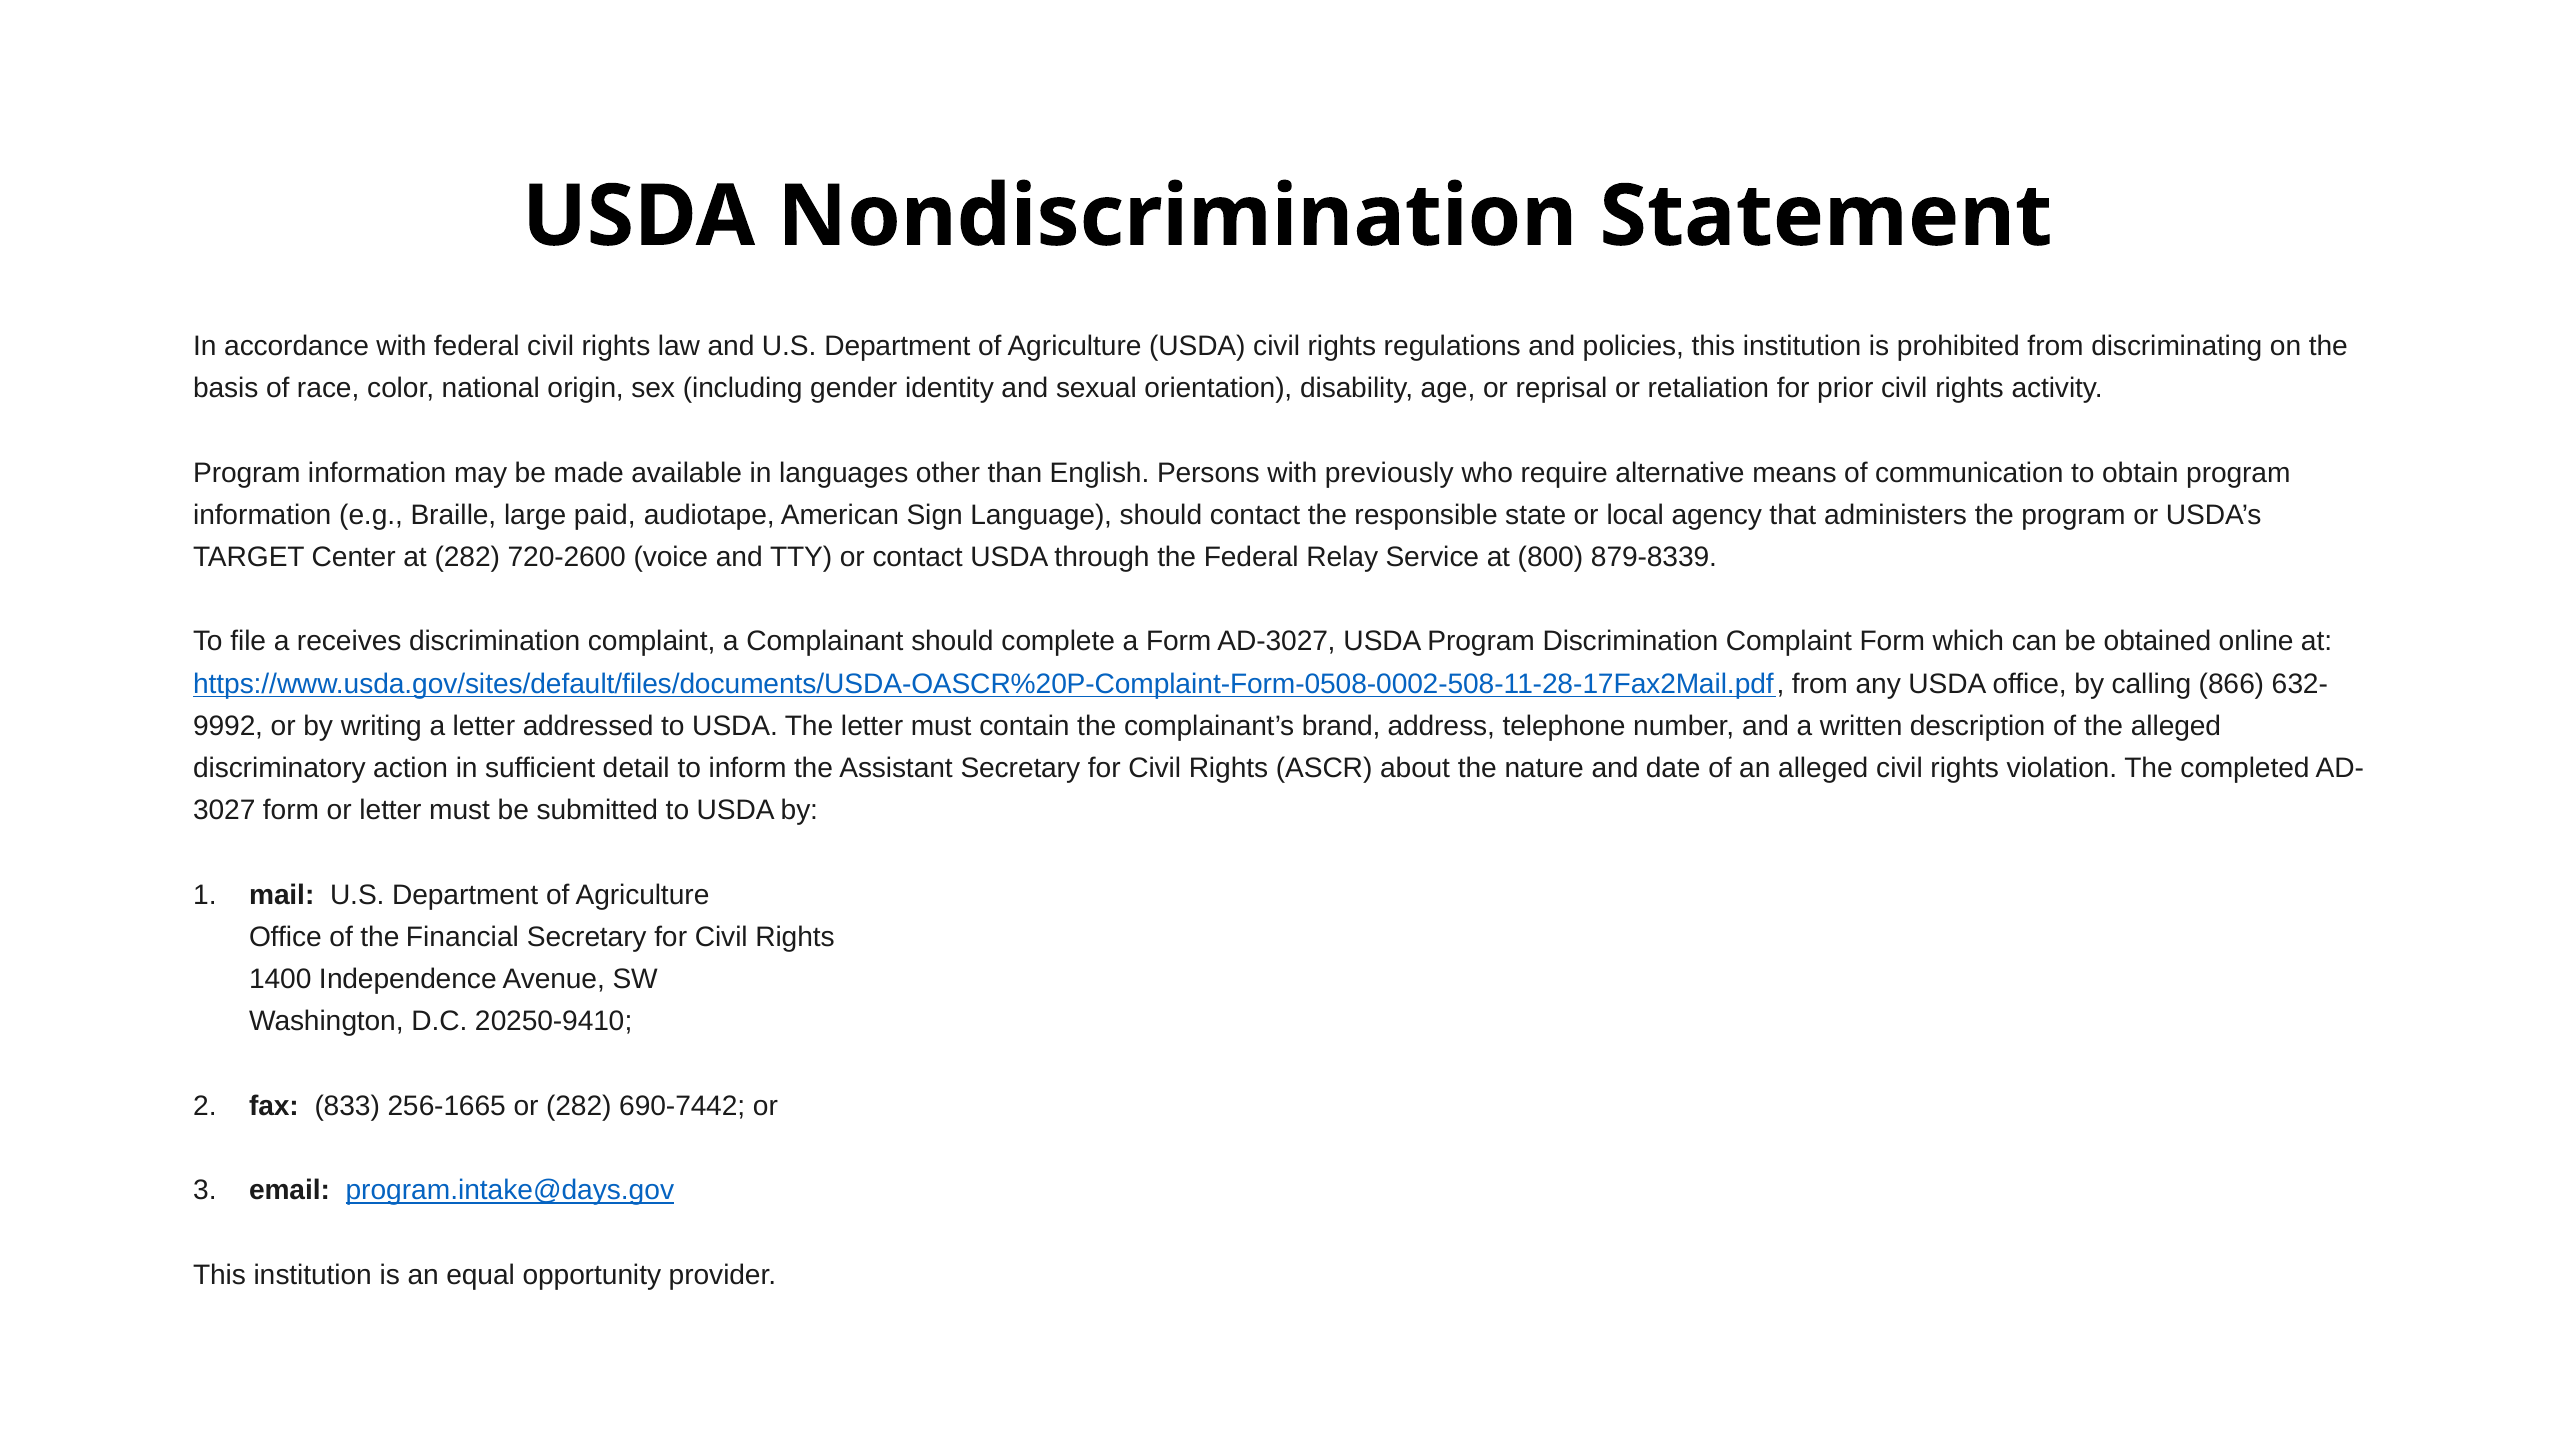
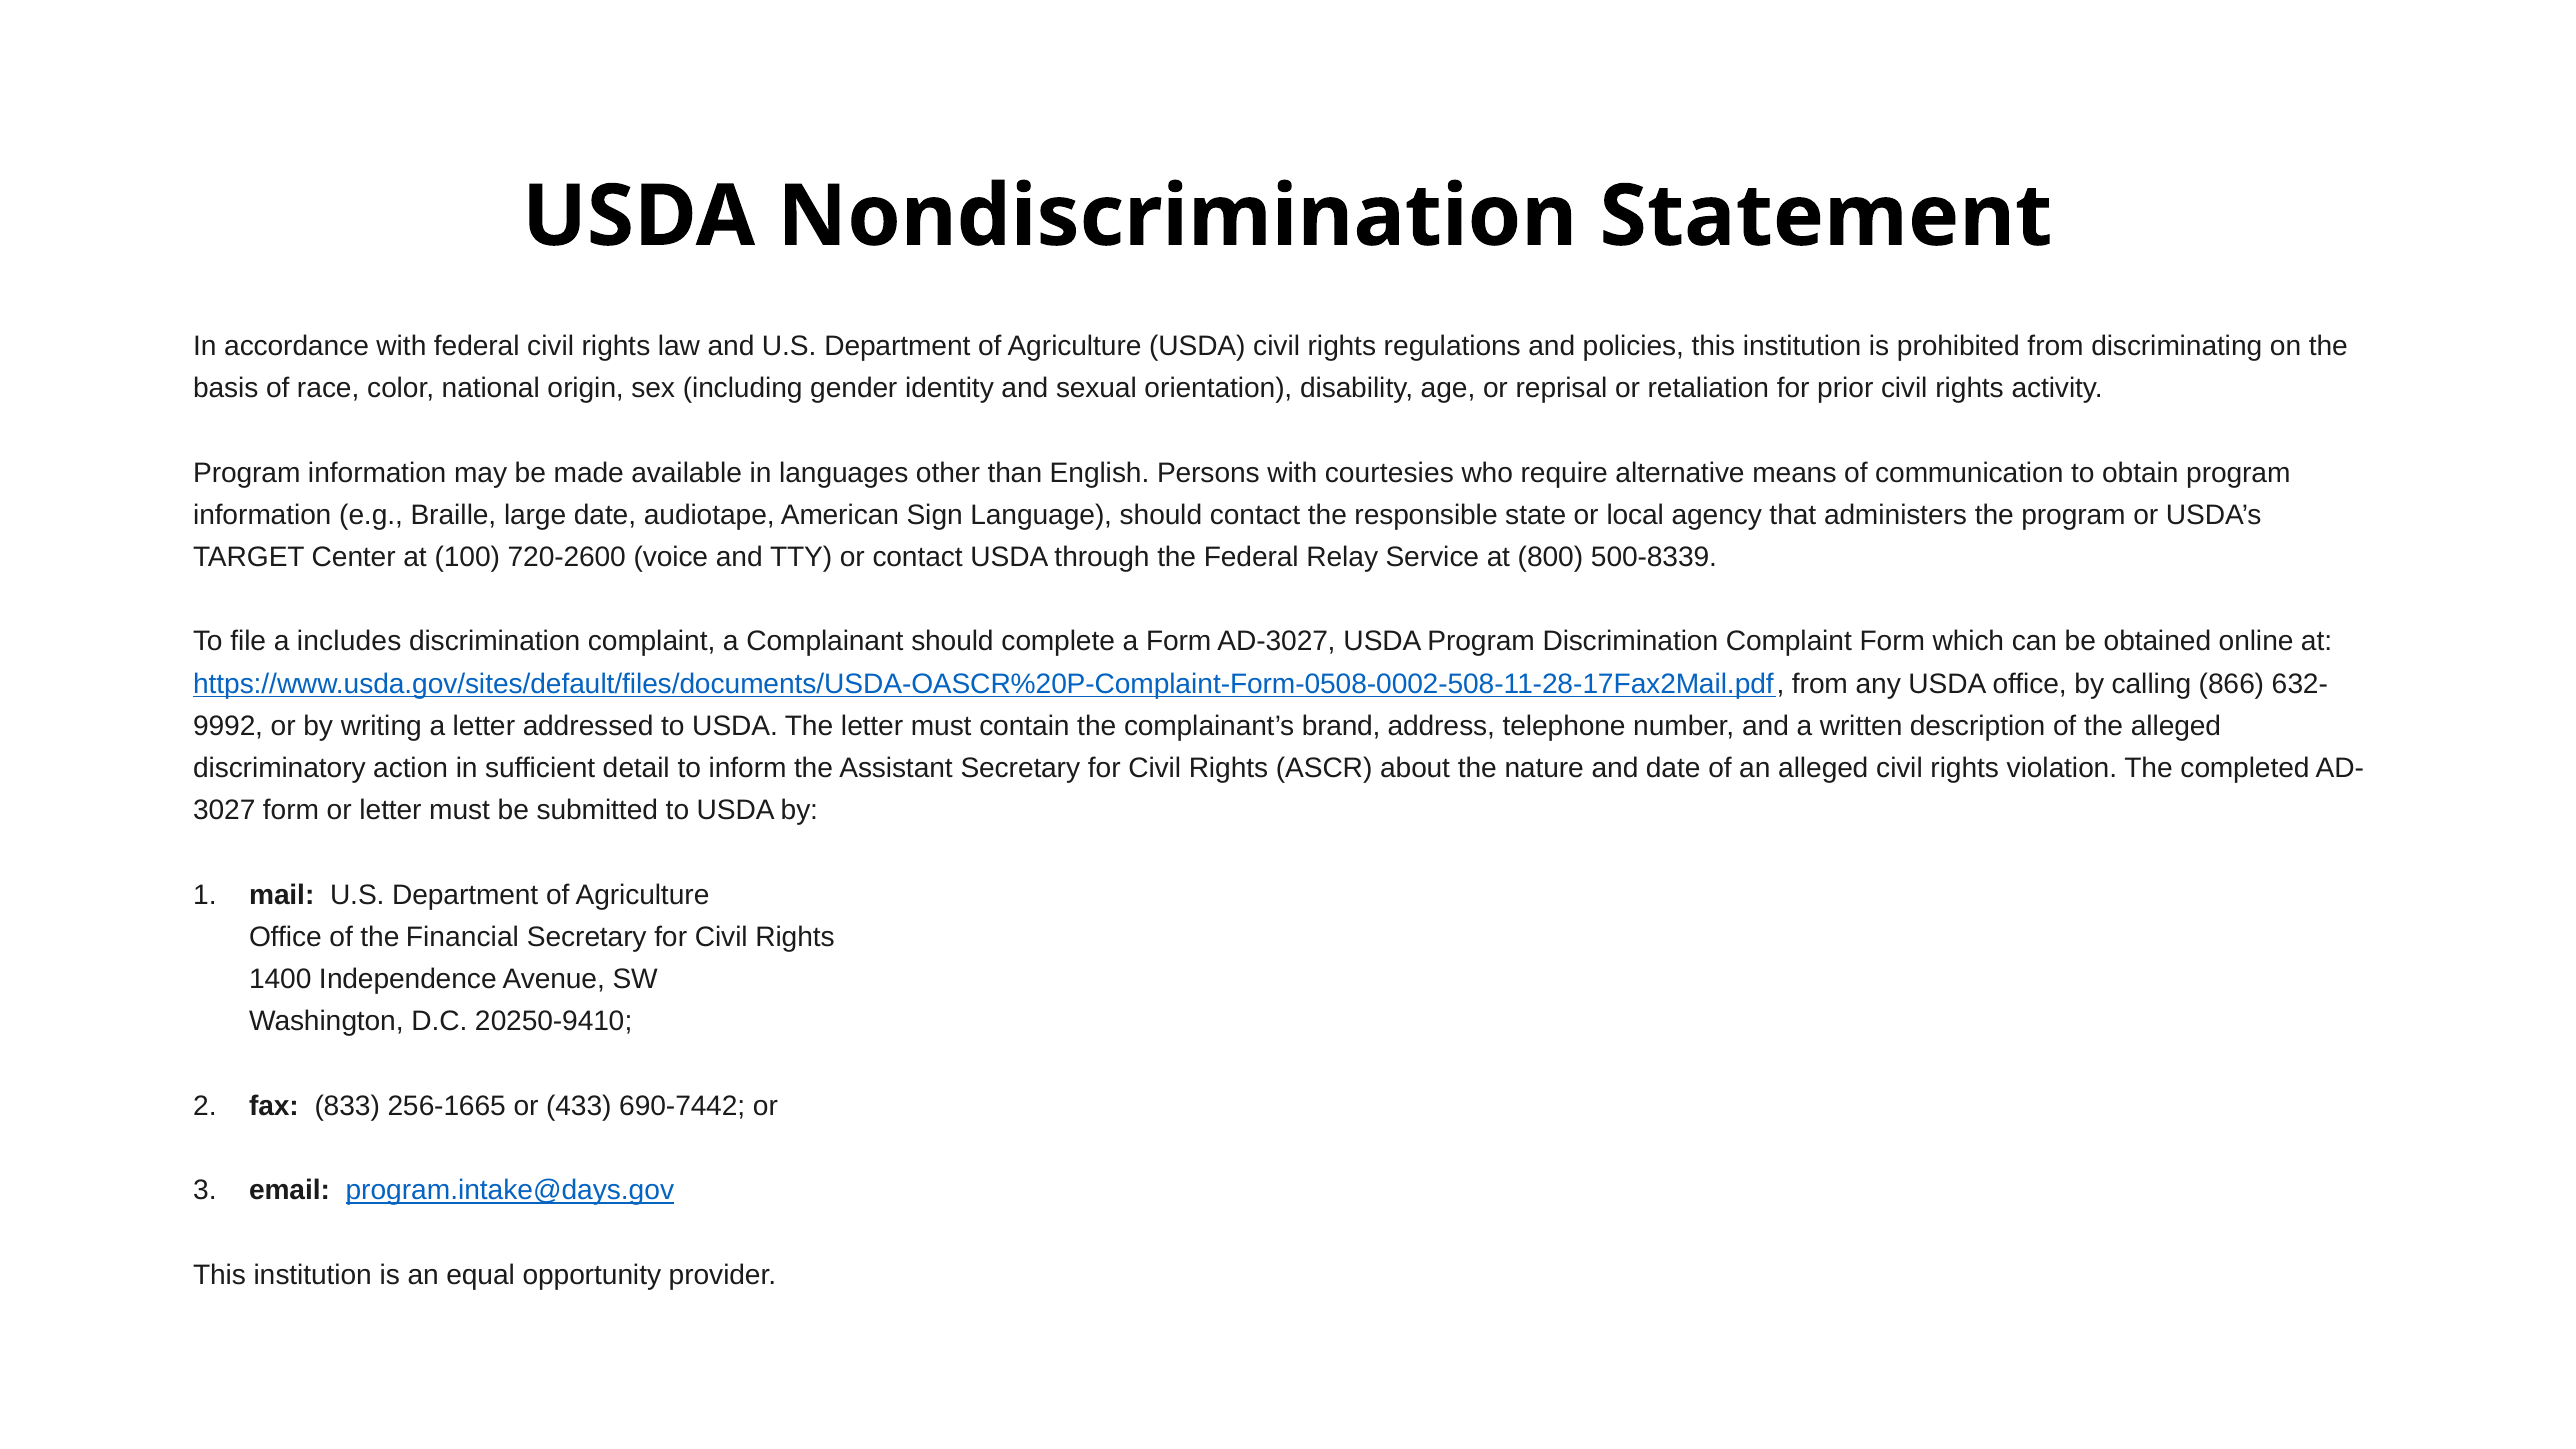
previously: previously -> courtesies
large paid: paid -> date
at 282: 282 -> 100
879-8339: 879-8339 -> 500-8339
receives: receives -> includes
or 282: 282 -> 433
